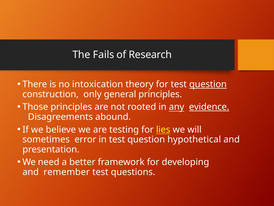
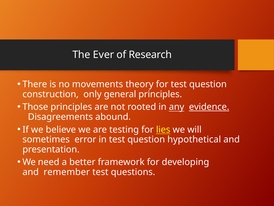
Fails: Fails -> Ever
intoxication: intoxication -> movements
question at (208, 84) underline: present -> none
